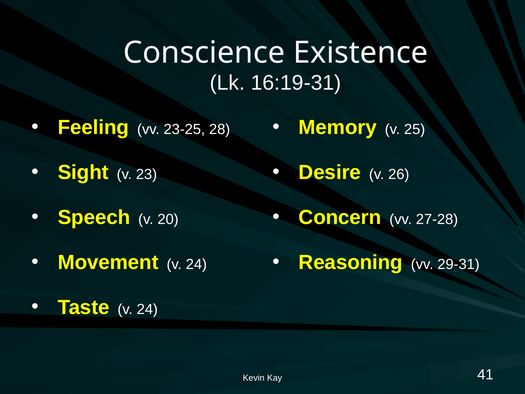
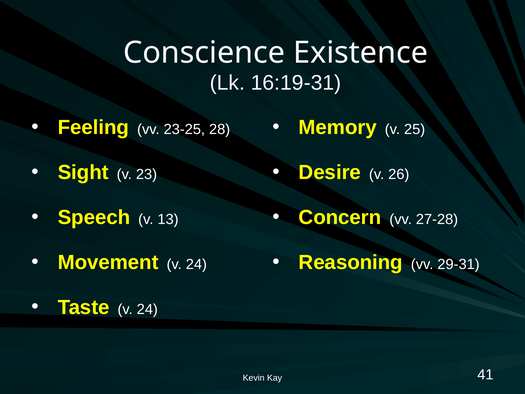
20: 20 -> 13
